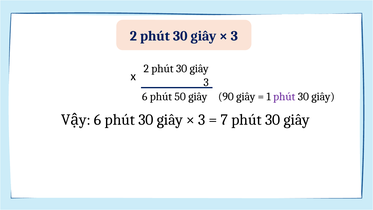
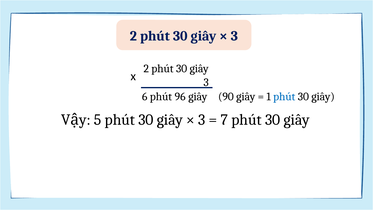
50: 50 -> 96
phút at (284, 97) colour: purple -> blue
6 at (98, 120): 6 -> 5
